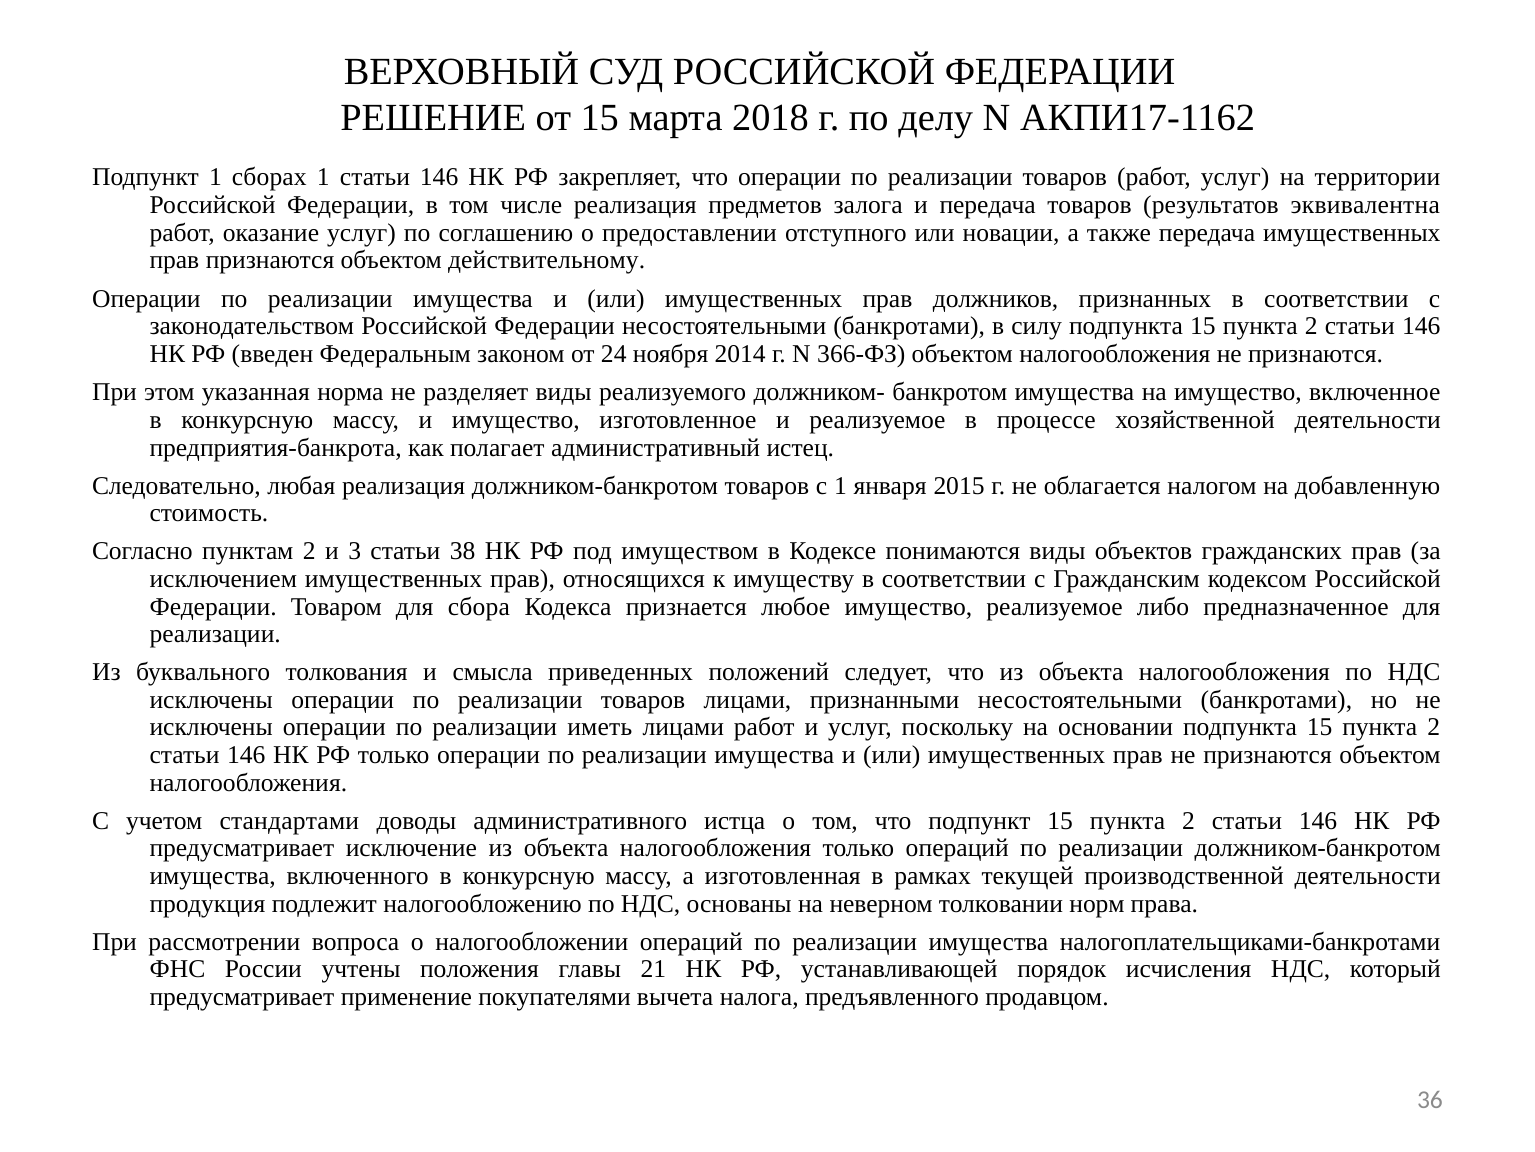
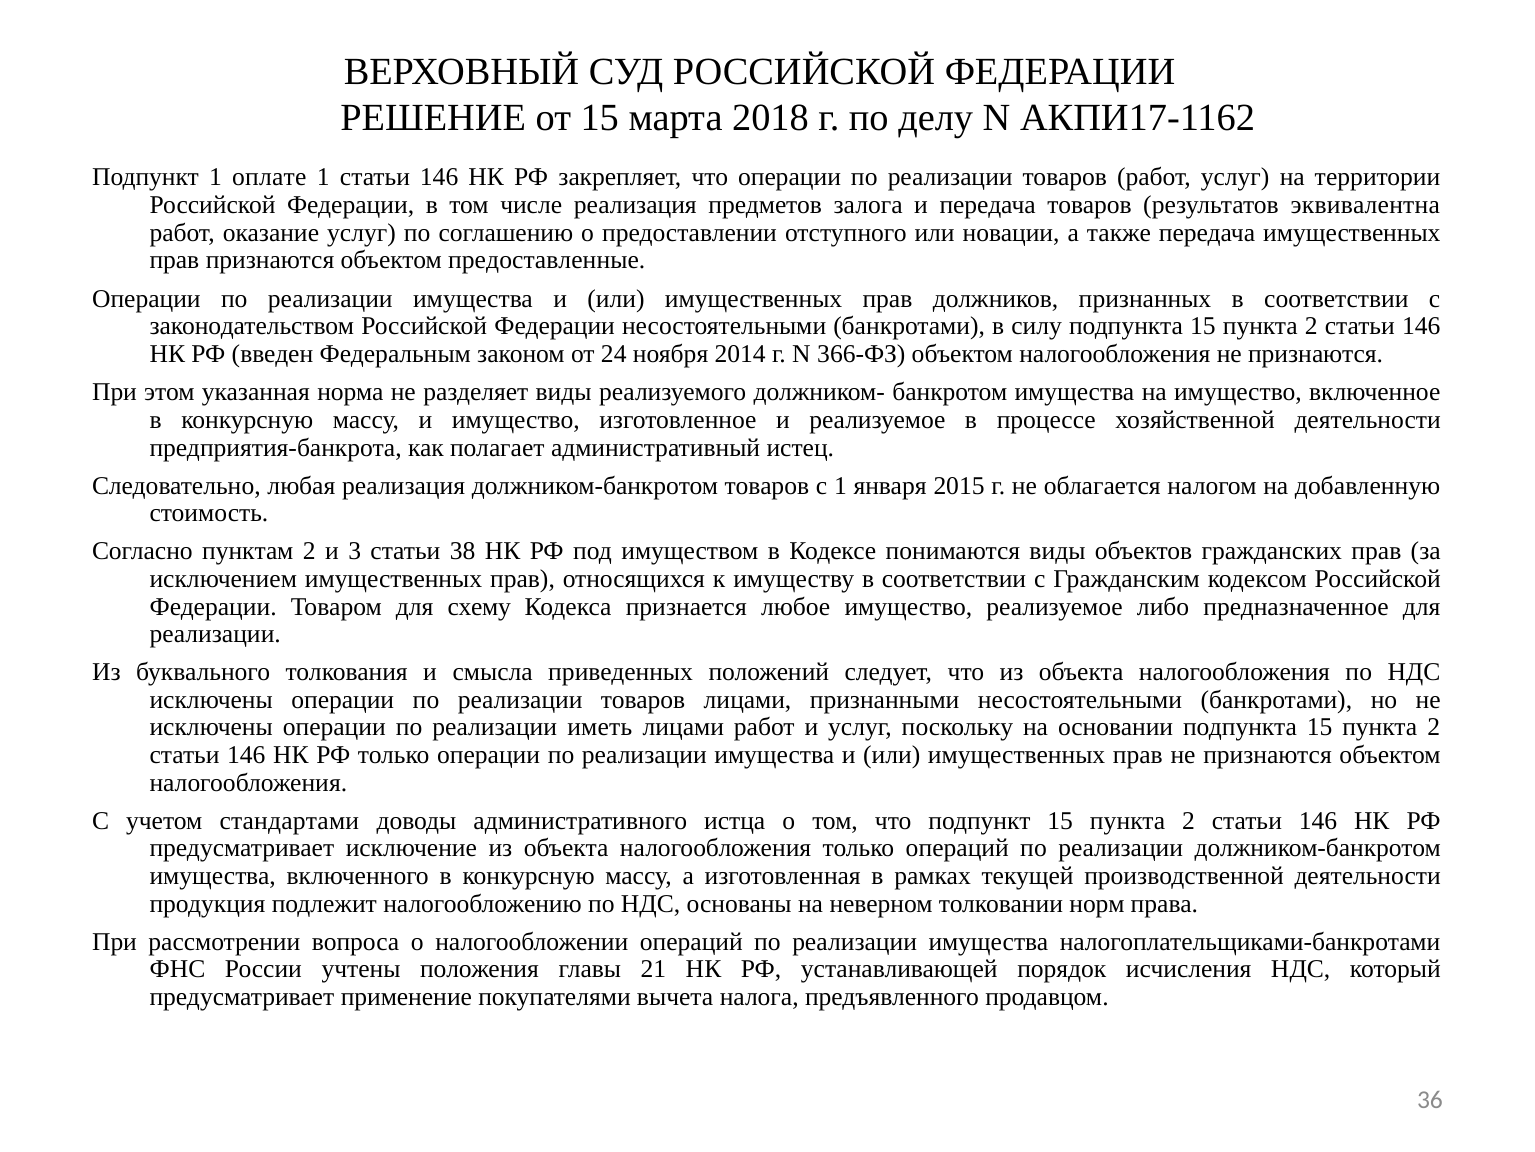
сборах: сборах -> оплате
действительному: действительному -> предоставленные
сбора: сбора -> схему
